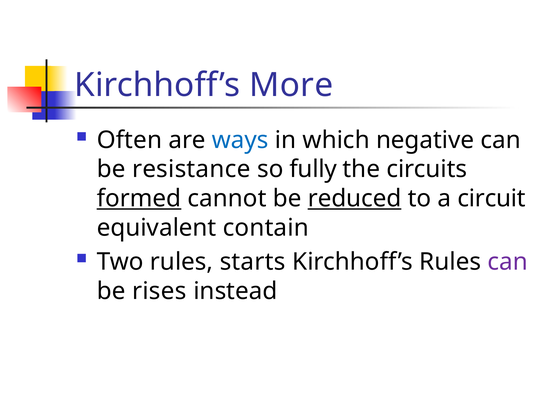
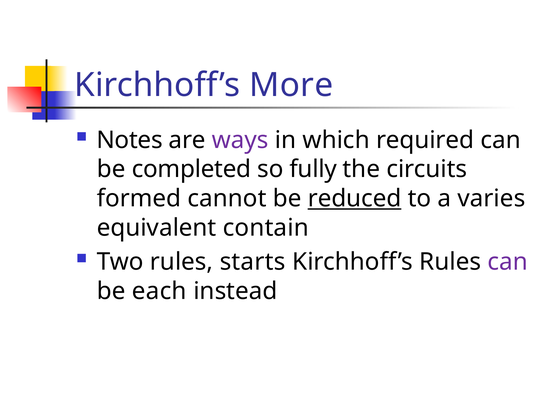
Often: Often -> Notes
ways colour: blue -> purple
negative: negative -> required
resistance: resistance -> completed
formed underline: present -> none
circuit: circuit -> varies
rises: rises -> each
